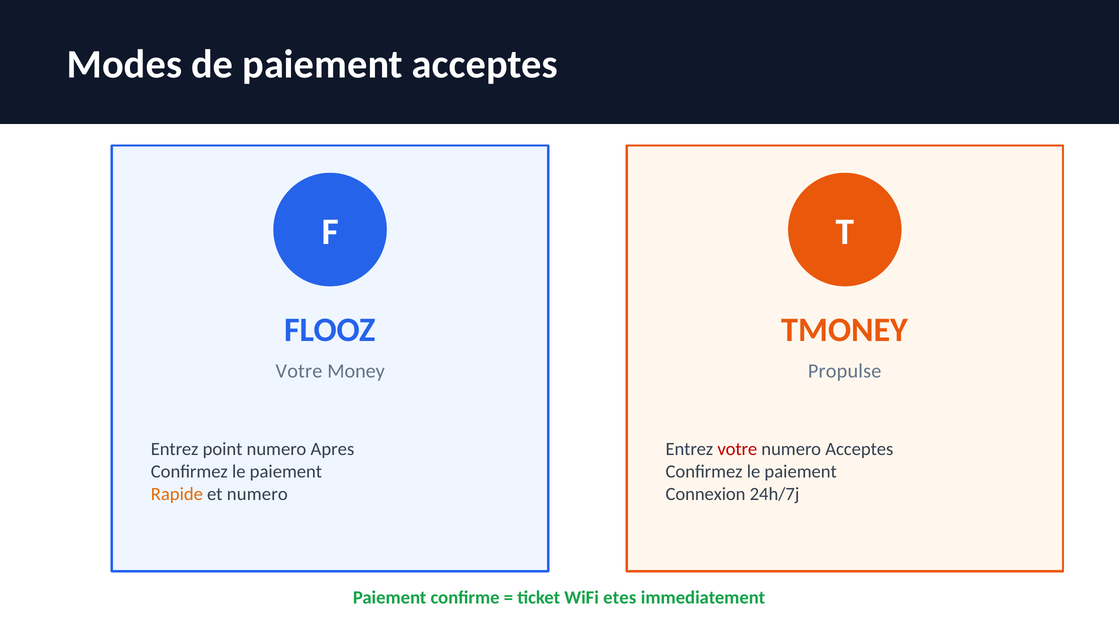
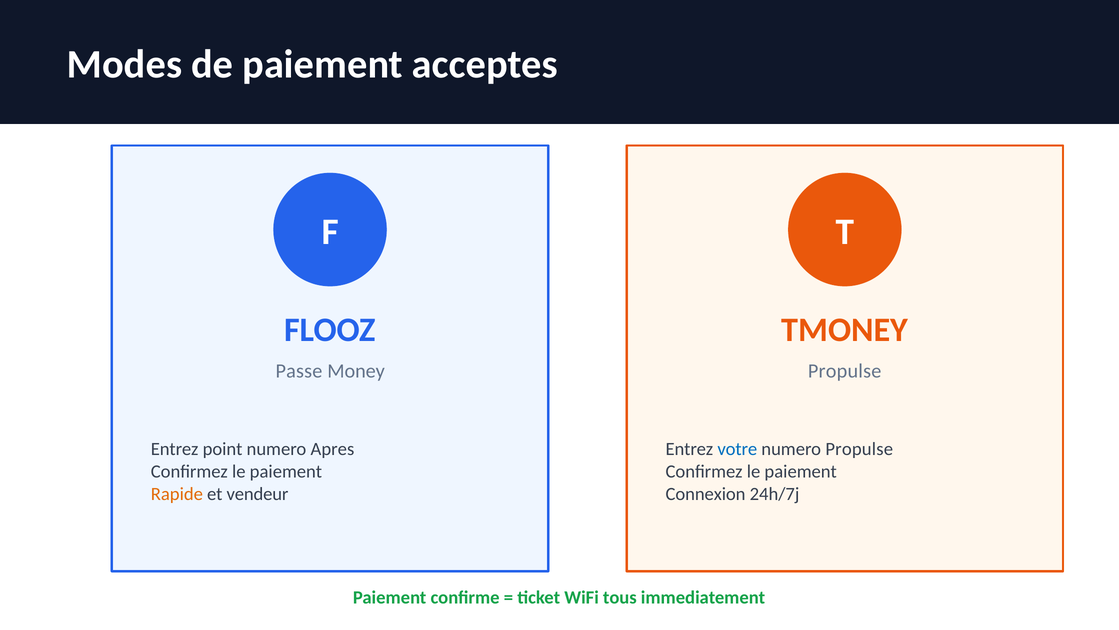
Votre at (299, 371): Votre -> Passe
votre at (737, 449) colour: red -> blue
numero Acceptes: Acceptes -> Propulse
et numero: numero -> vendeur
etes: etes -> tous
